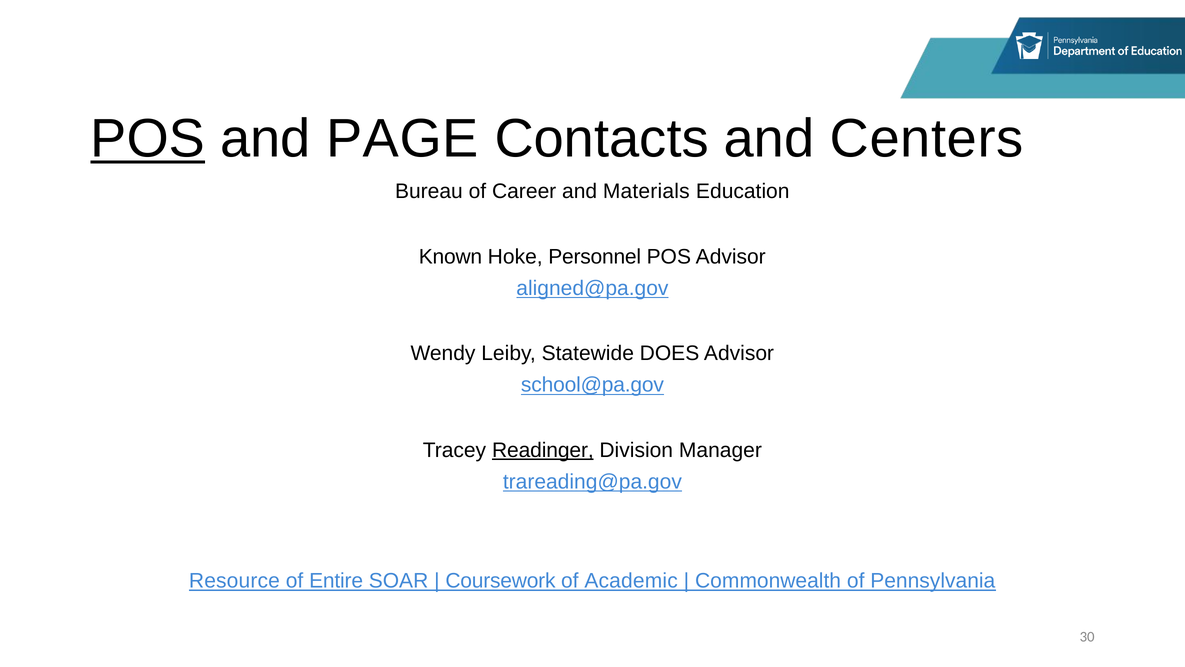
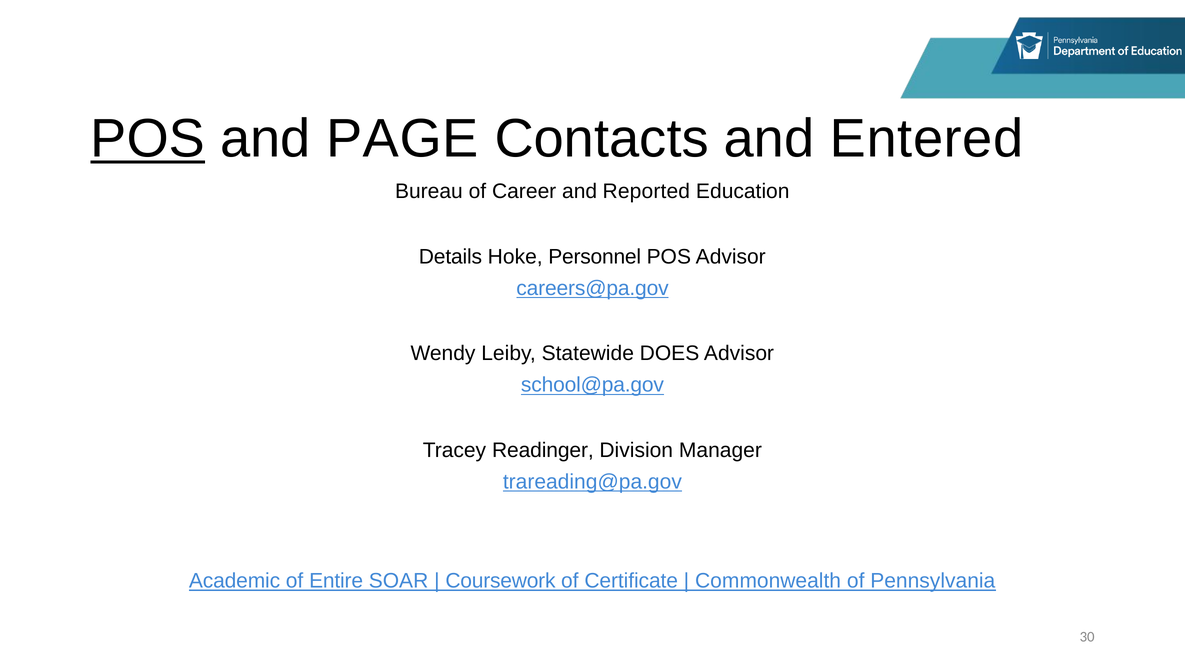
Centers: Centers -> Entered
Materials: Materials -> Reported
Known: Known -> Details
aligned@pa.gov: aligned@pa.gov -> careers@pa.gov
Readinger underline: present -> none
Resource: Resource -> Academic
Academic: Academic -> Certificate
